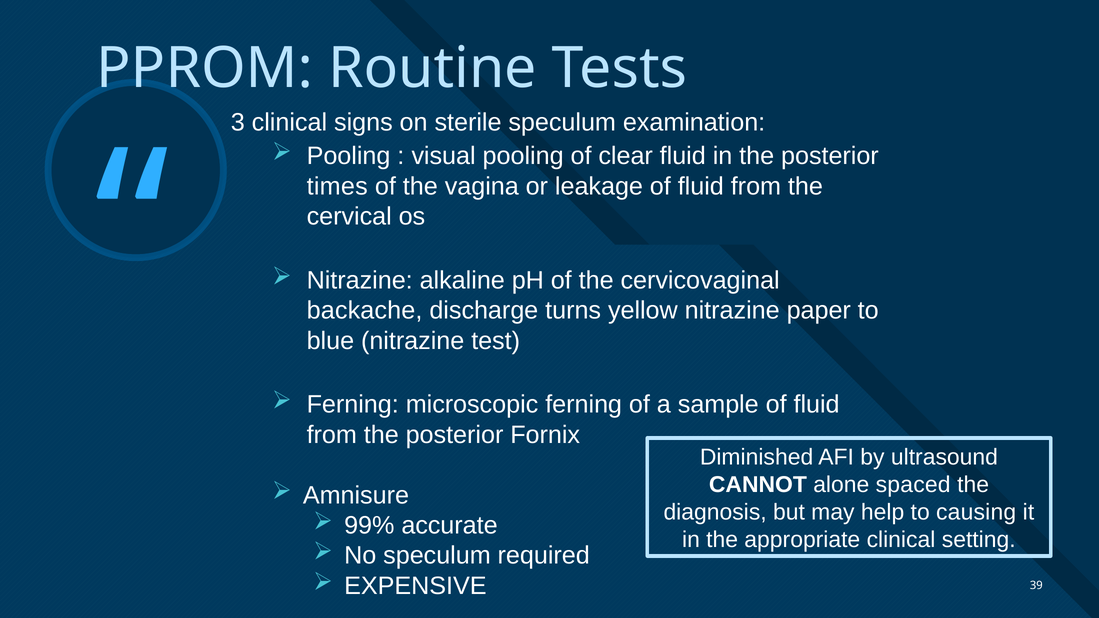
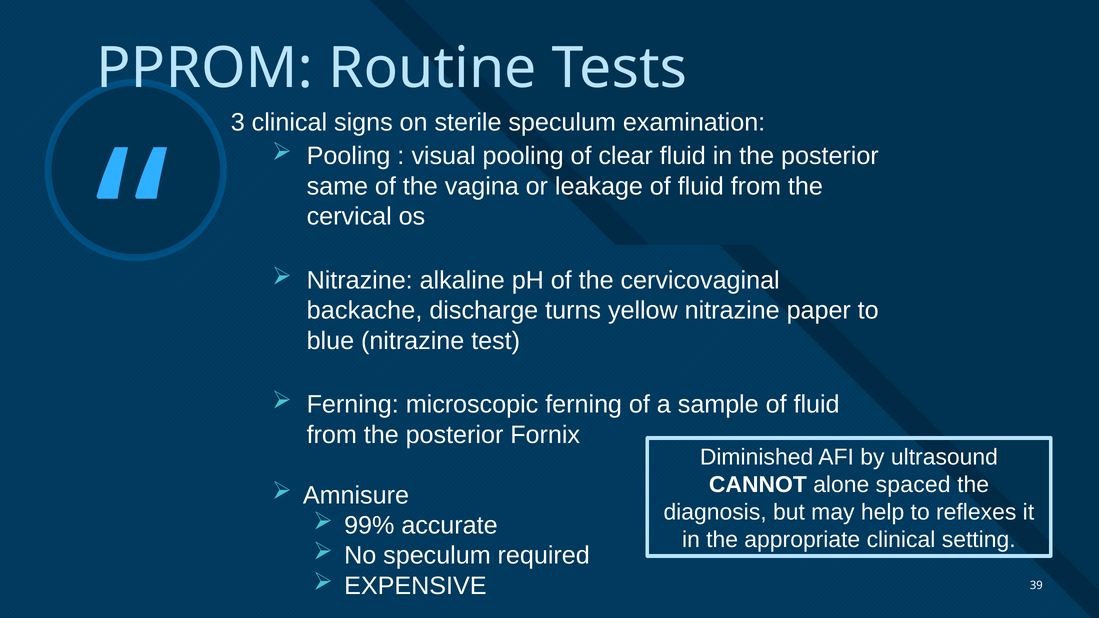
times: times -> same
causing: causing -> reflexes
